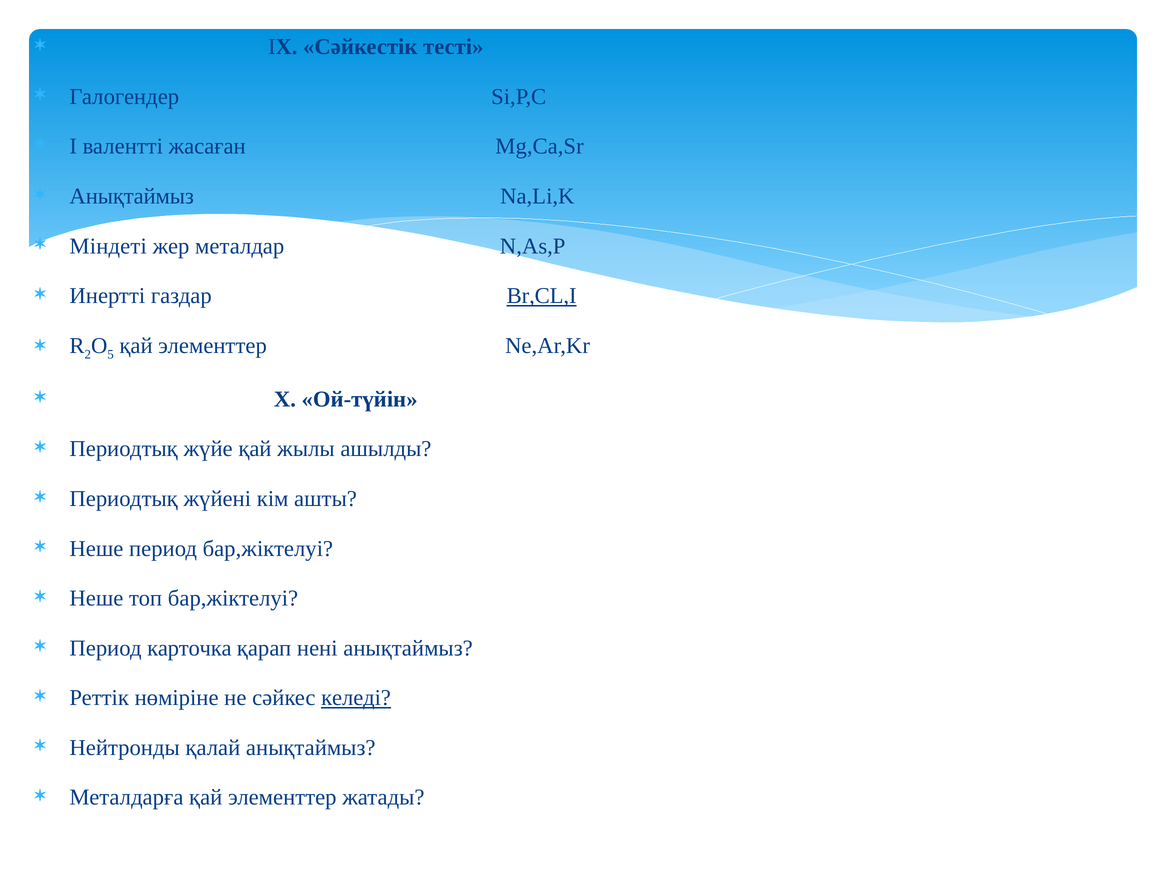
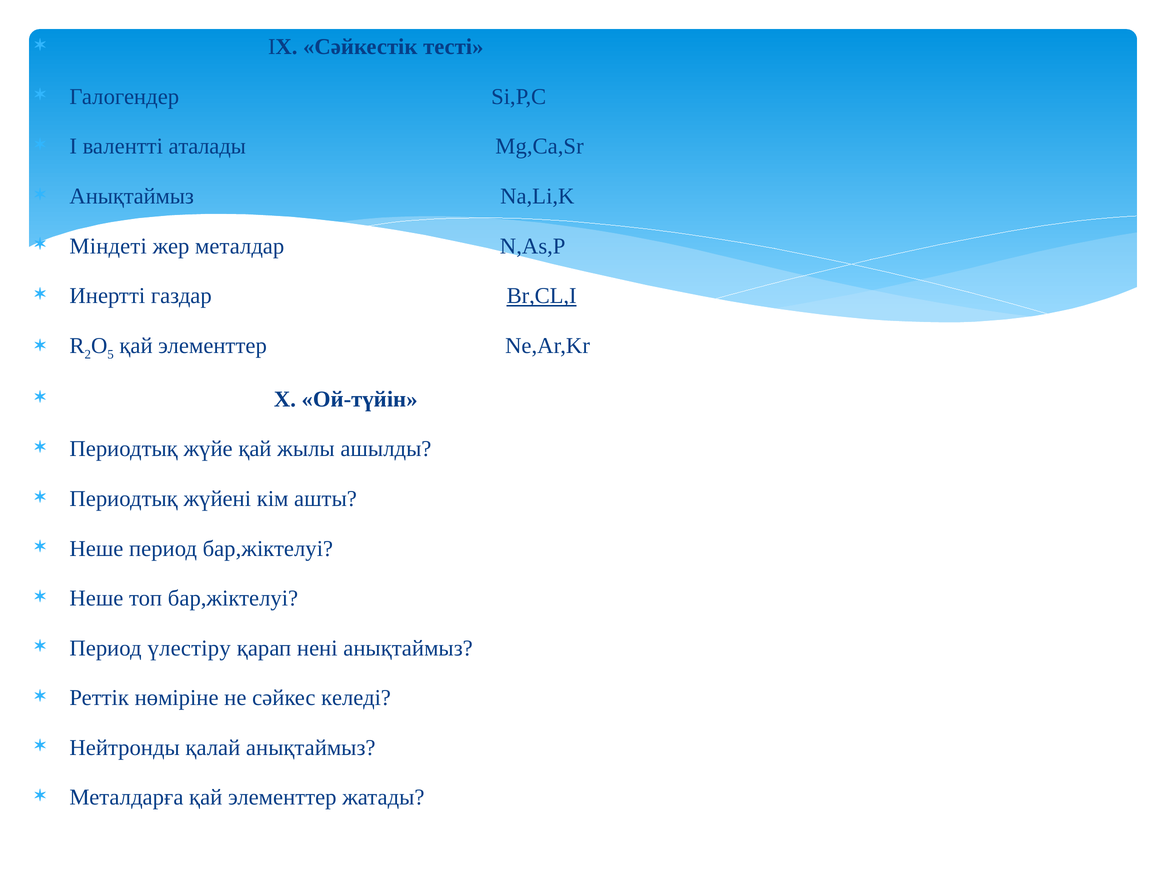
жасаған: жасаған -> аталады
карточка: карточка -> үлестіру
келеді underline: present -> none
